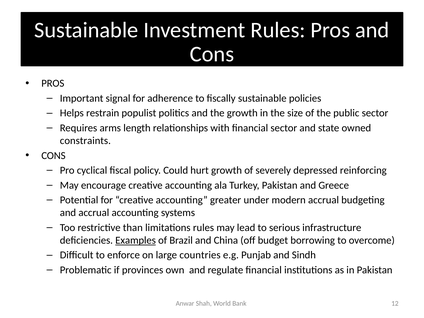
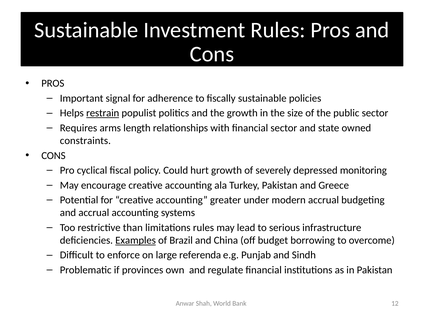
restrain underline: none -> present
reinforcing: reinforcing -> monitoring
countries: countries -> referenda
